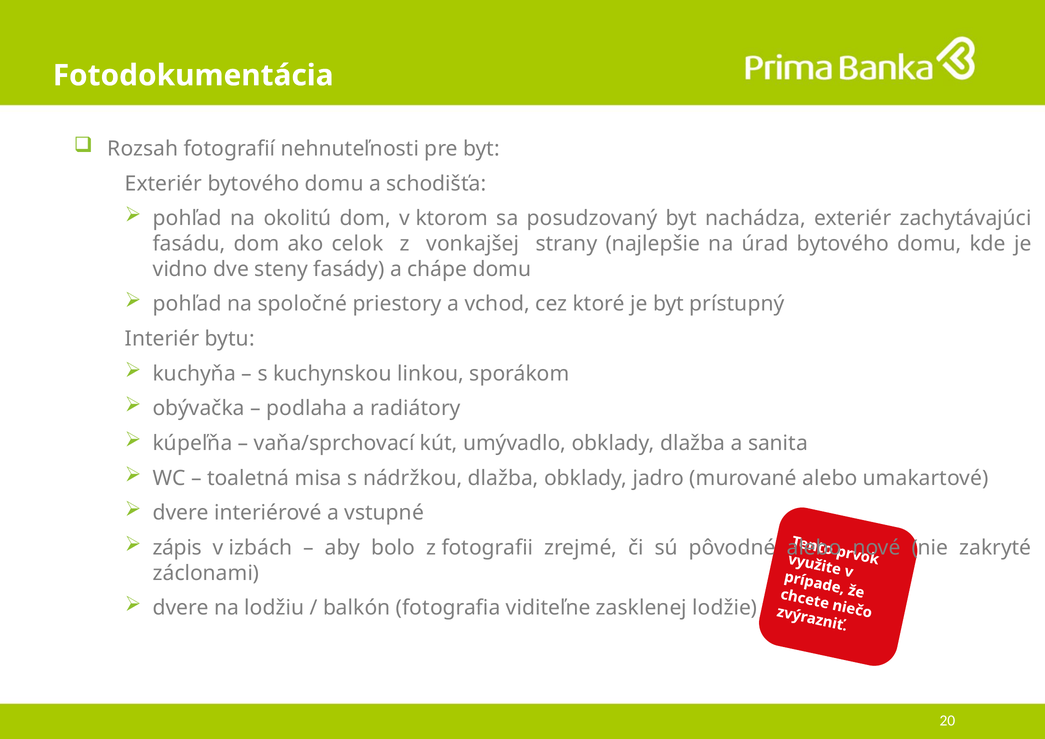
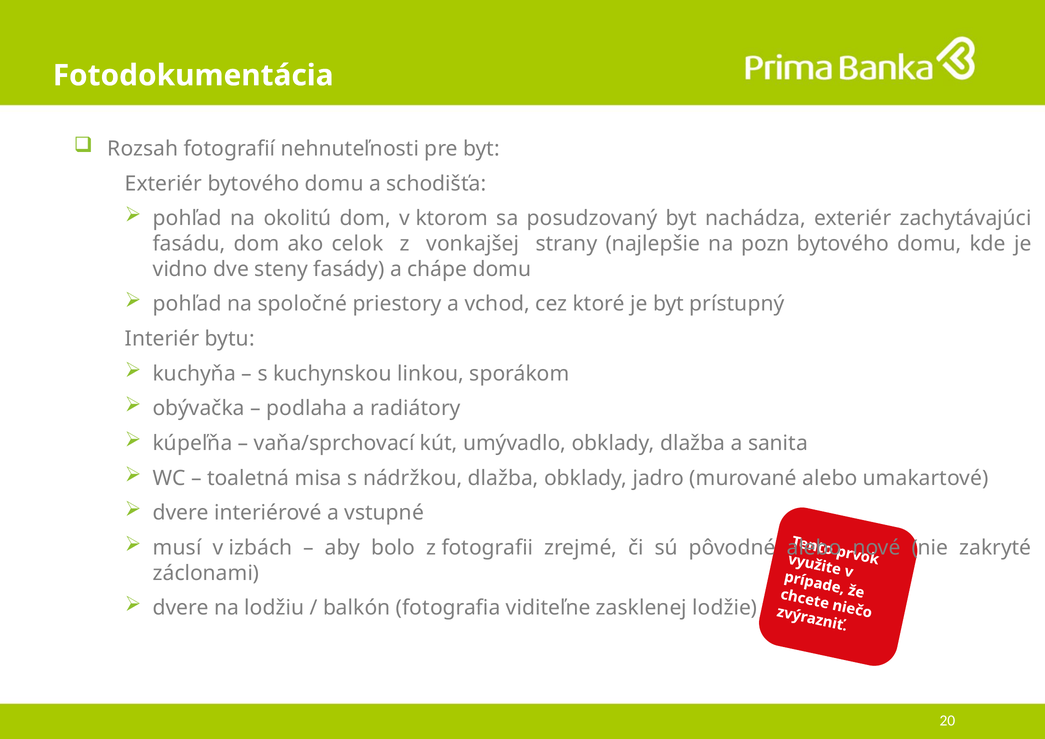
úrad: úrad -> pozn
zápis: zápis -> musí
